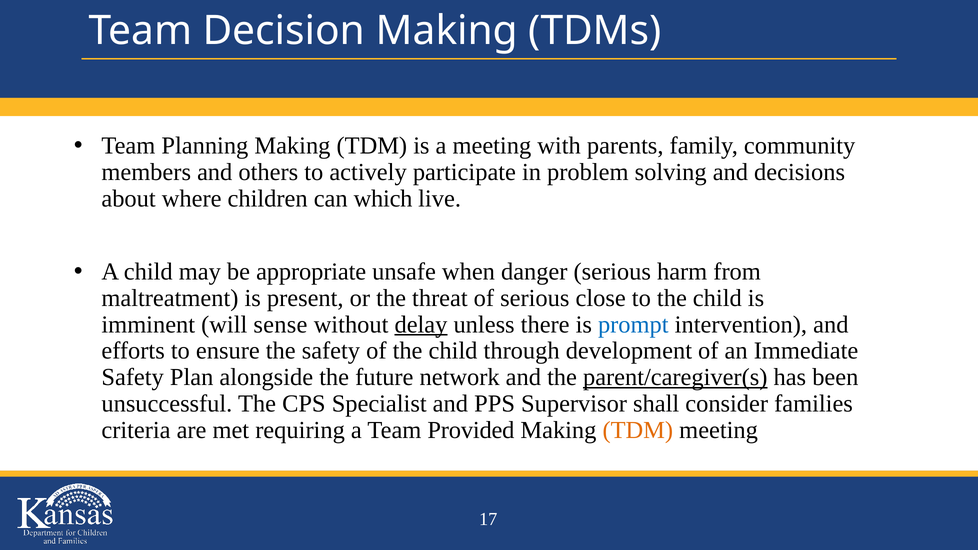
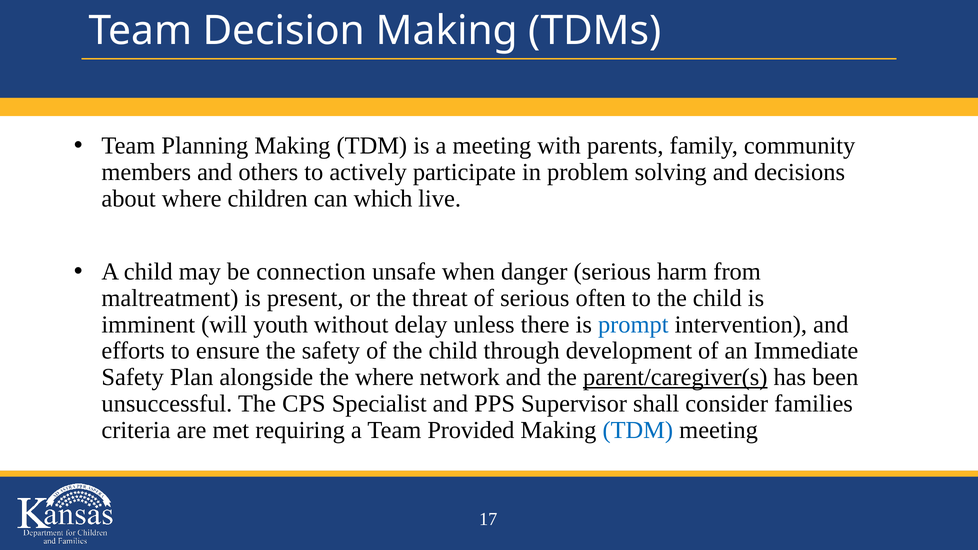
appropriate: appropriate -> connection
close: close -> often
sense: sense -> youth
delay underline: present -> none
the future: future -> where
TDM at (638, 430) colour: orange -> blue
